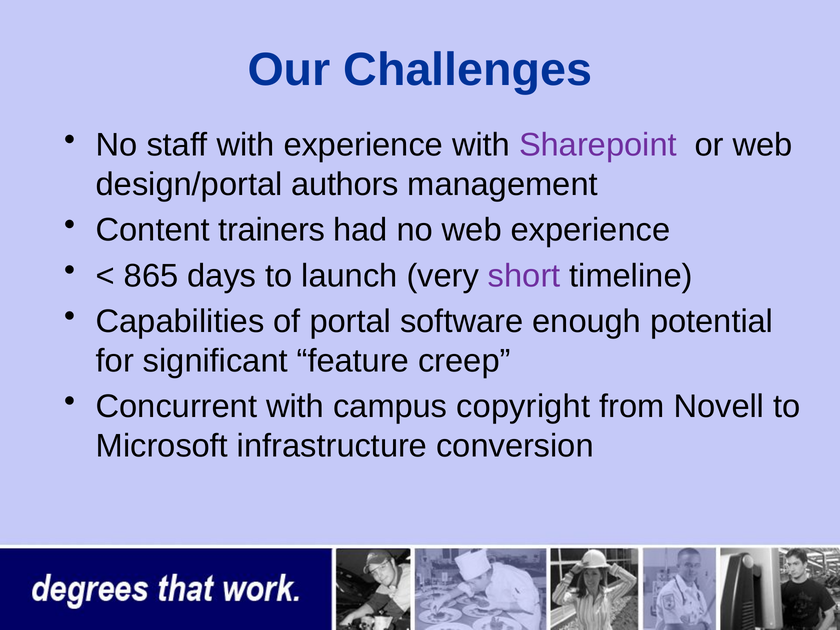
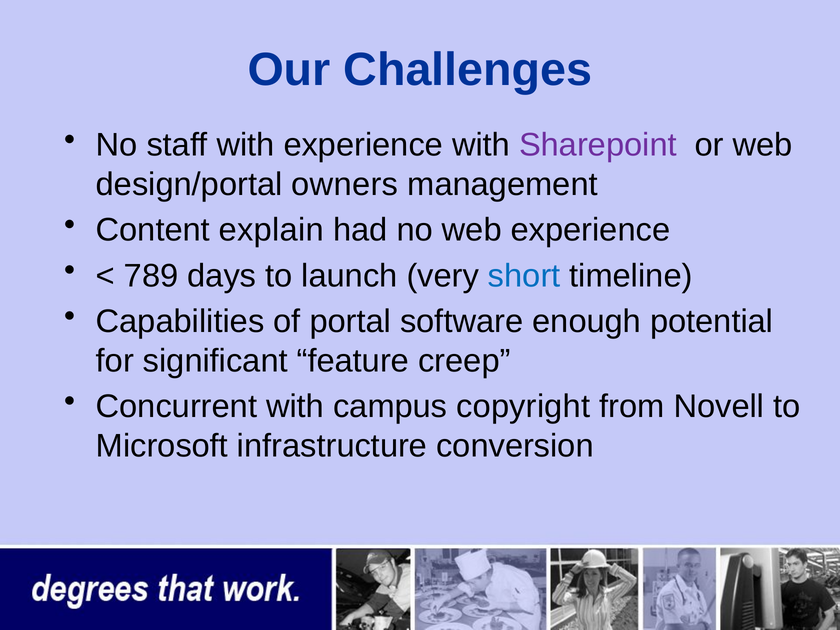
authors: authors -> owners
trainers: trainers -> explain
865: 865 -> 789
short colour: purple -> blue
